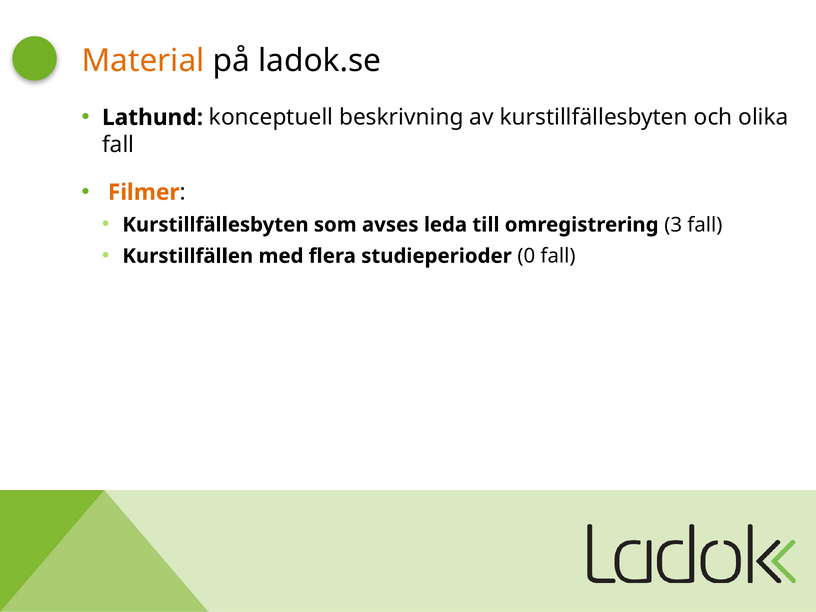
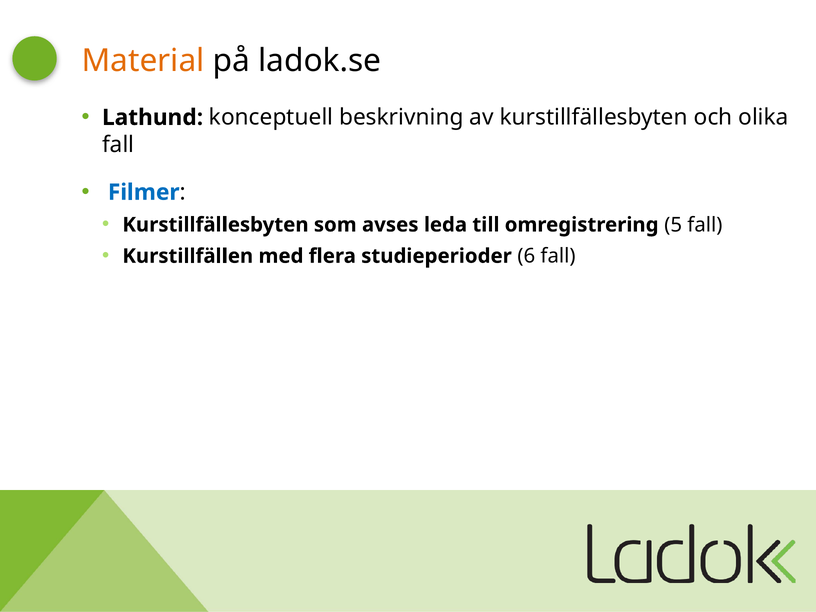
Filmer colour: orange -> blue
3: 3 -> 5
0: 0 -> 6
